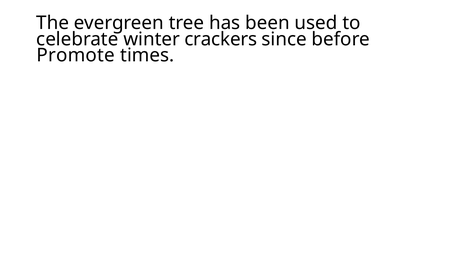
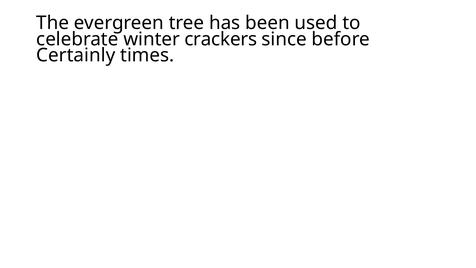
Promote: Promote -> Certainly
